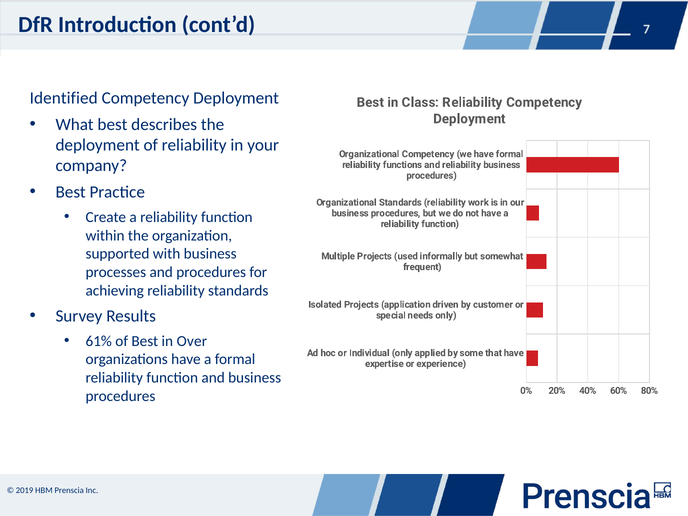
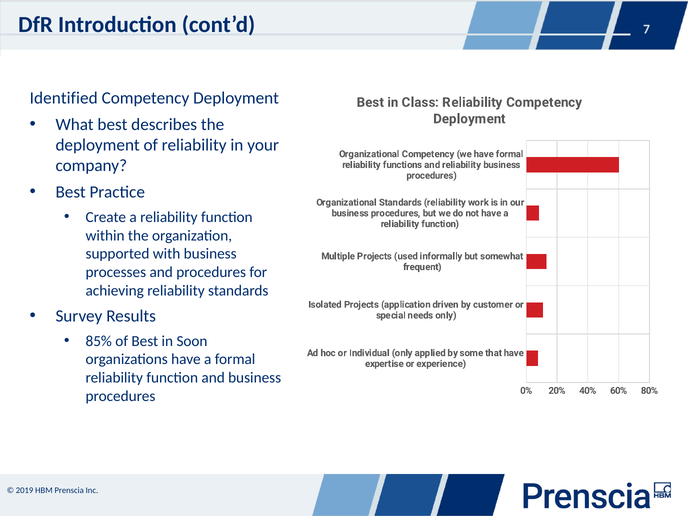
61%: 61% -> 85%
Over: Over -> Soon
